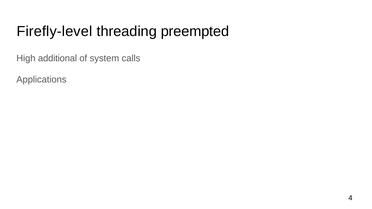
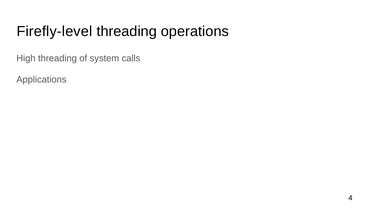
preempted: preempted -> operations
High additional: additional -> threading
